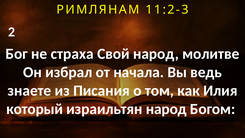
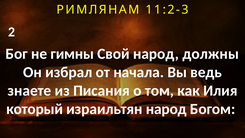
страха: страха -> гимны
молитве: молитве -> должны
